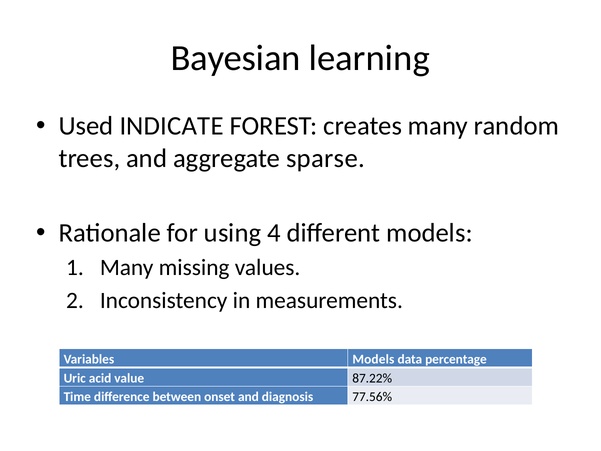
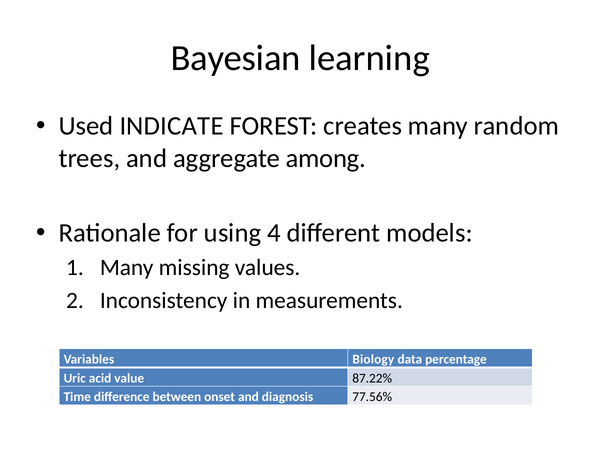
sparse: sparse -> among
Variables Models: Models -> Biology
